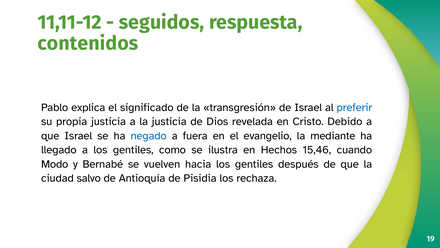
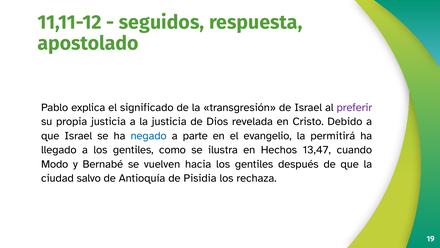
contenidos: contenidos -> apostolado
preferir colour: blue -> purple
fuera: fuera -> parte
mediante: mediante -> permitirá
15,46: 15,46 -> 13,47
